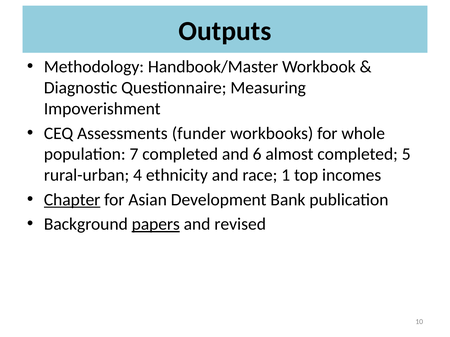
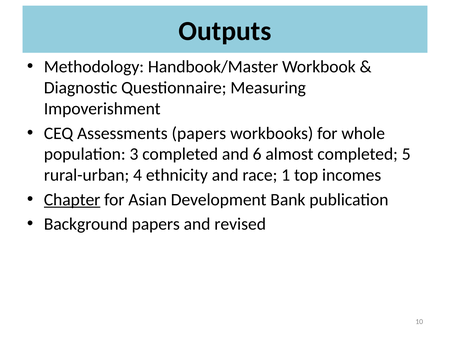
Assessments funder: funder -> papers
7: 7 -> 3
papers at (156, 225) underline: present -> none
